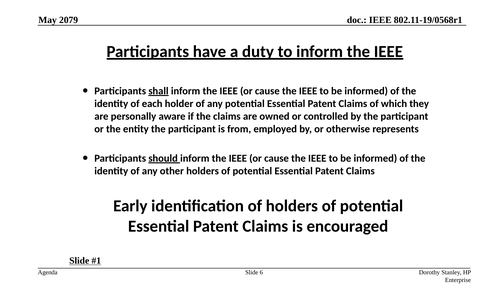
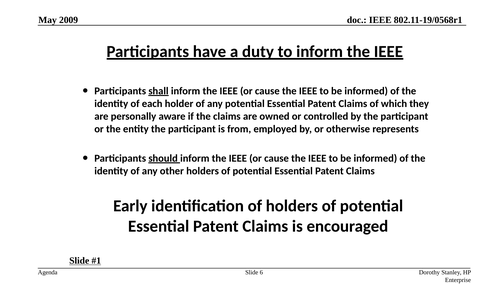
2079: 2079 -> 2009
